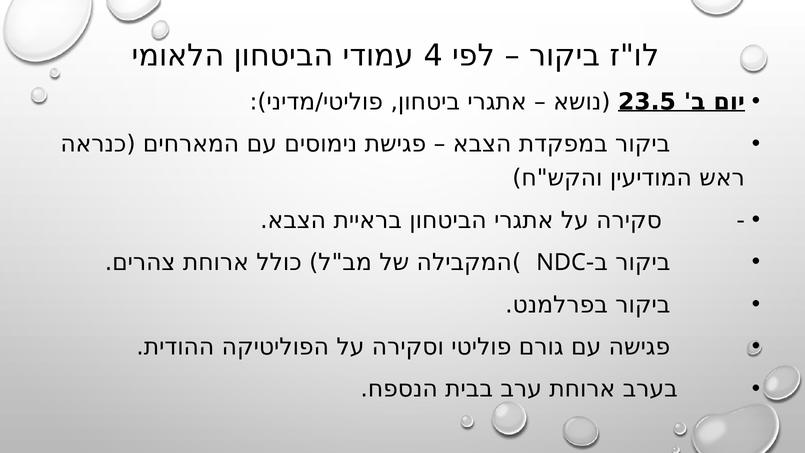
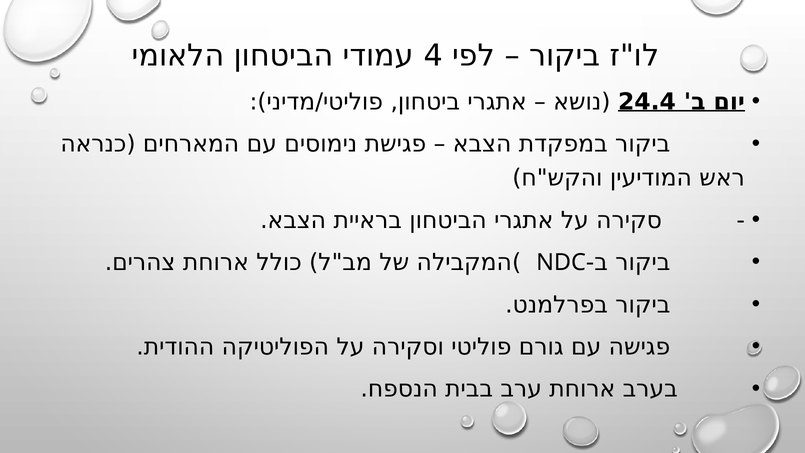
23.5: 23.5 -> 24.4
